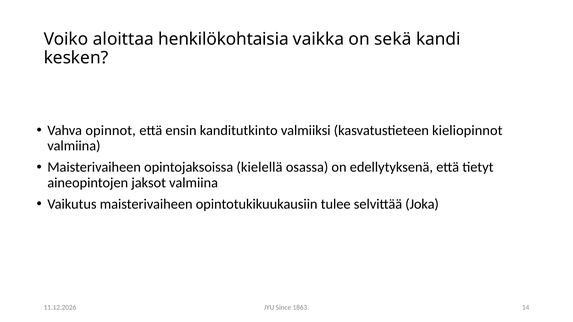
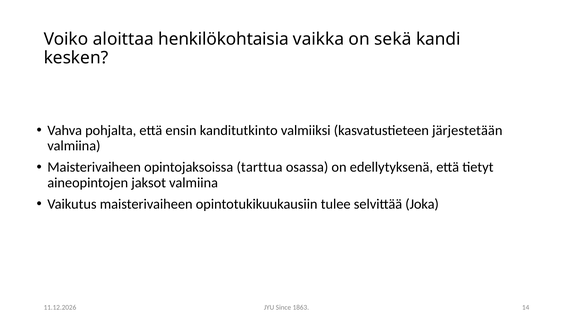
opinnot: opinnot -> pohjalta
kieliopinnot: kieliopinnot -> järjestetään
kielellä: kielellä -> tarttua
